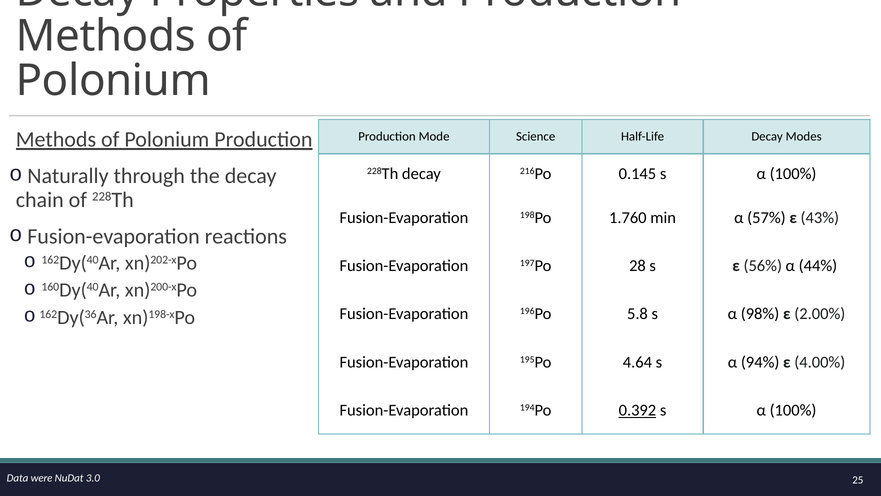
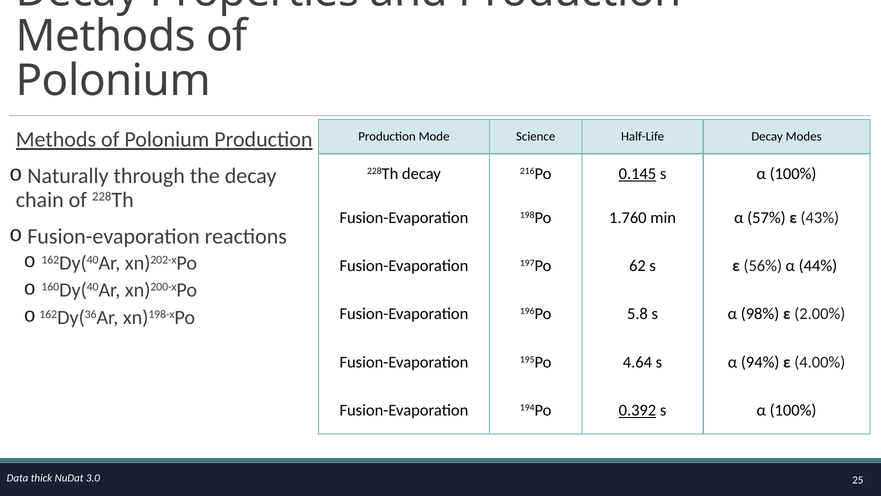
0.145 underline: none -> present
28: 28 -> 62
were: were -> thick
